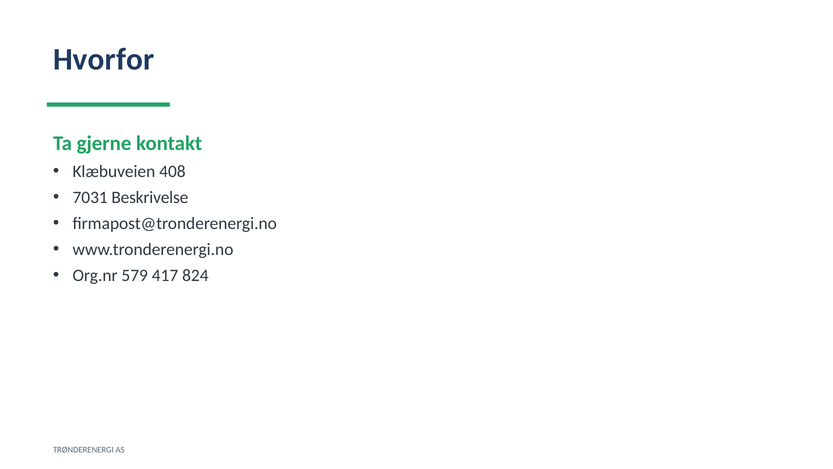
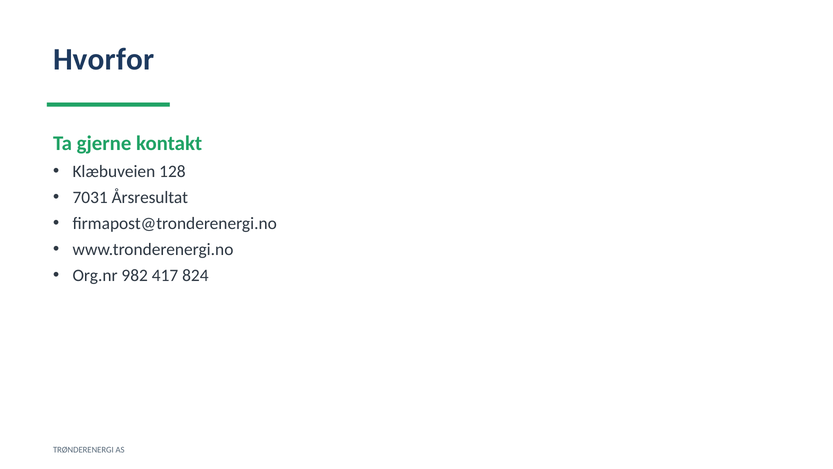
408: 408 -> 128
Beskrivelse: Beskrivelse -> Årsresultat
579: 579 -> 982
